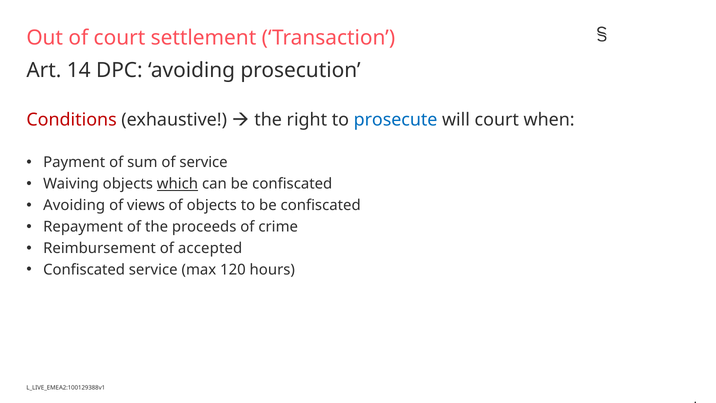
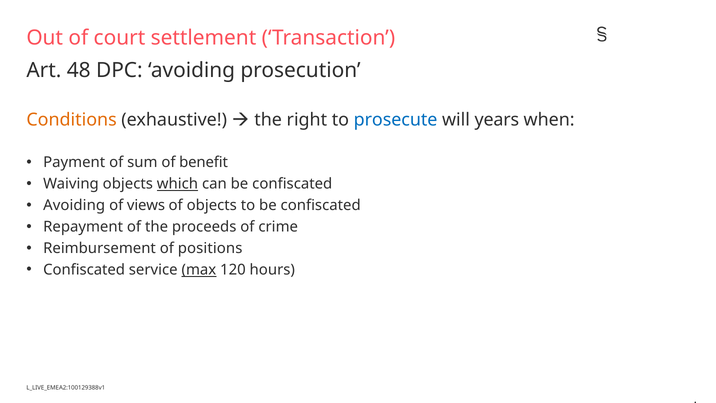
14: 14 -> 48
Conditions colour: red -> orange
will court: court -> years
of service: service -> benefit
accepted: accepted -> positions
max underline: none -> present
